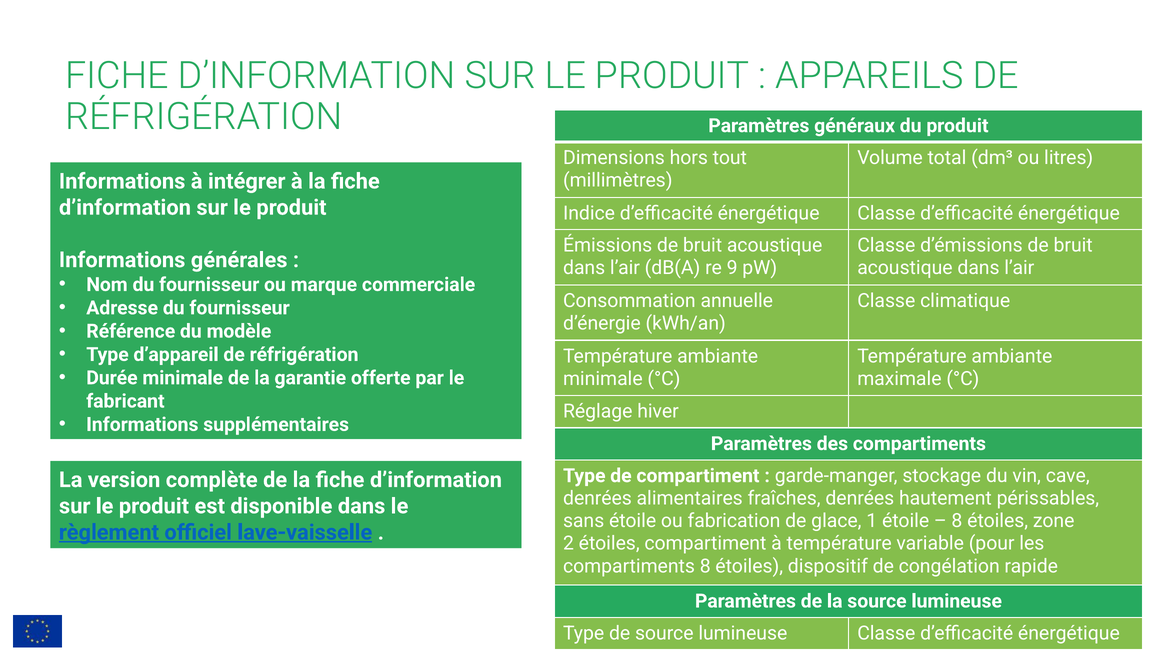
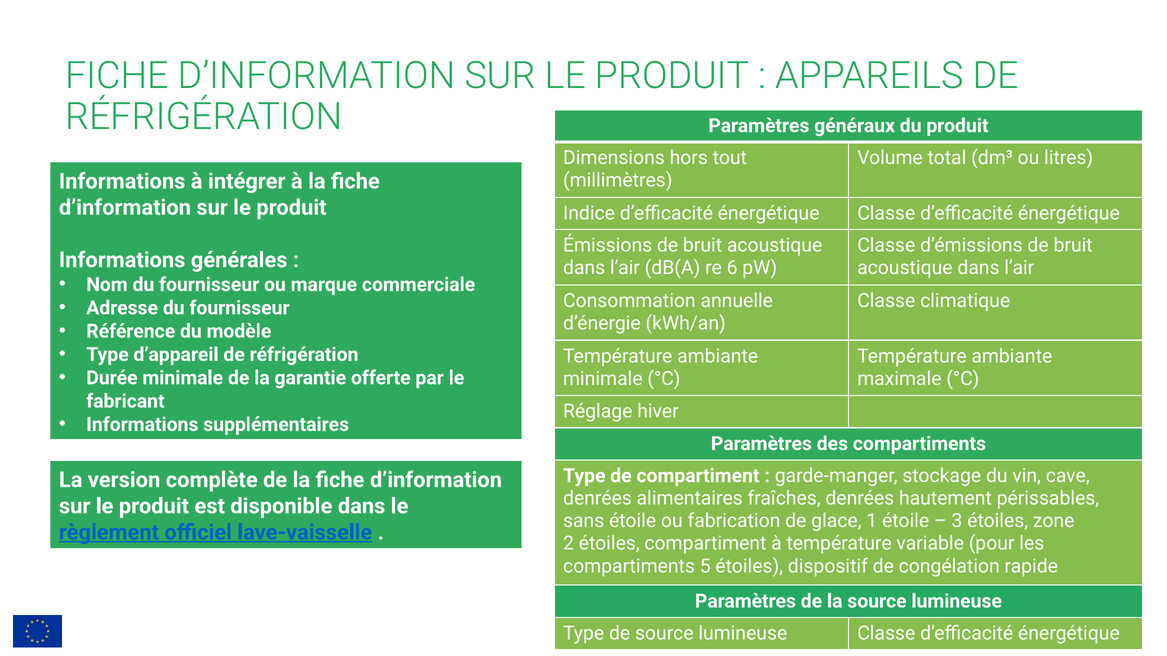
9: 9 -> 6
8 at (957, 521): 8 -> 3
compartiments 8: 8 -> 5
